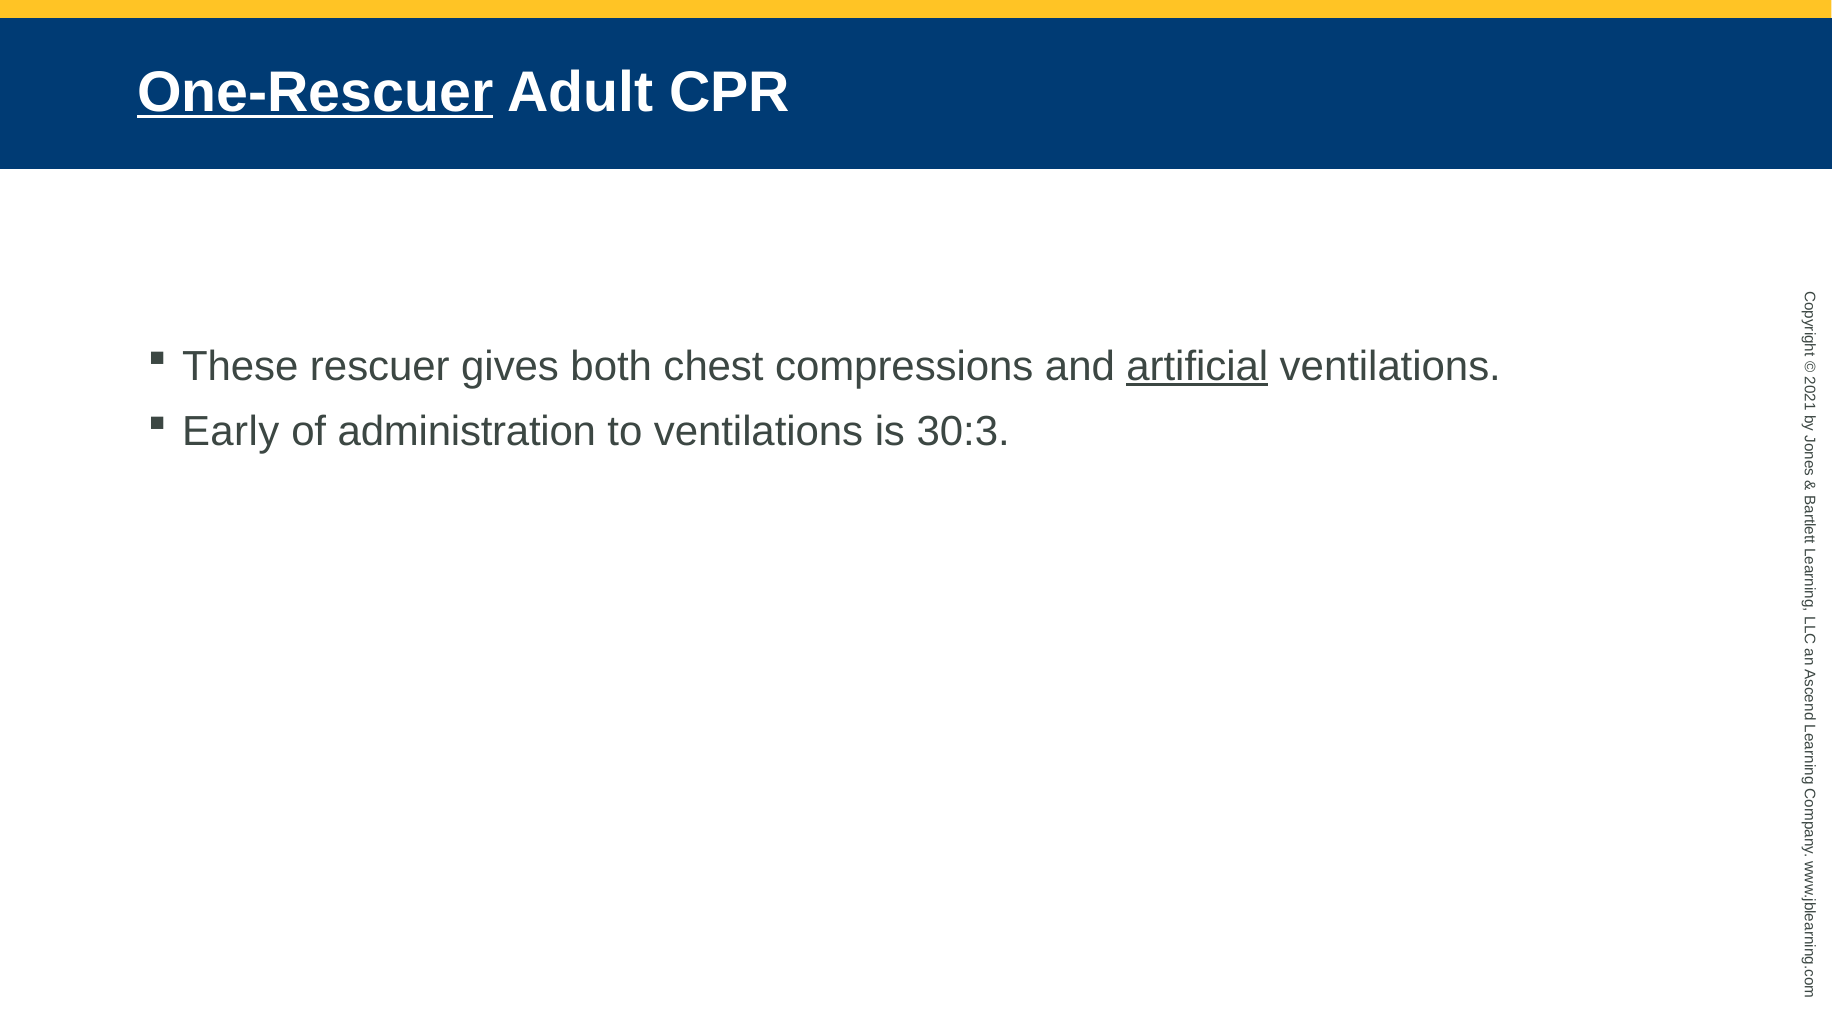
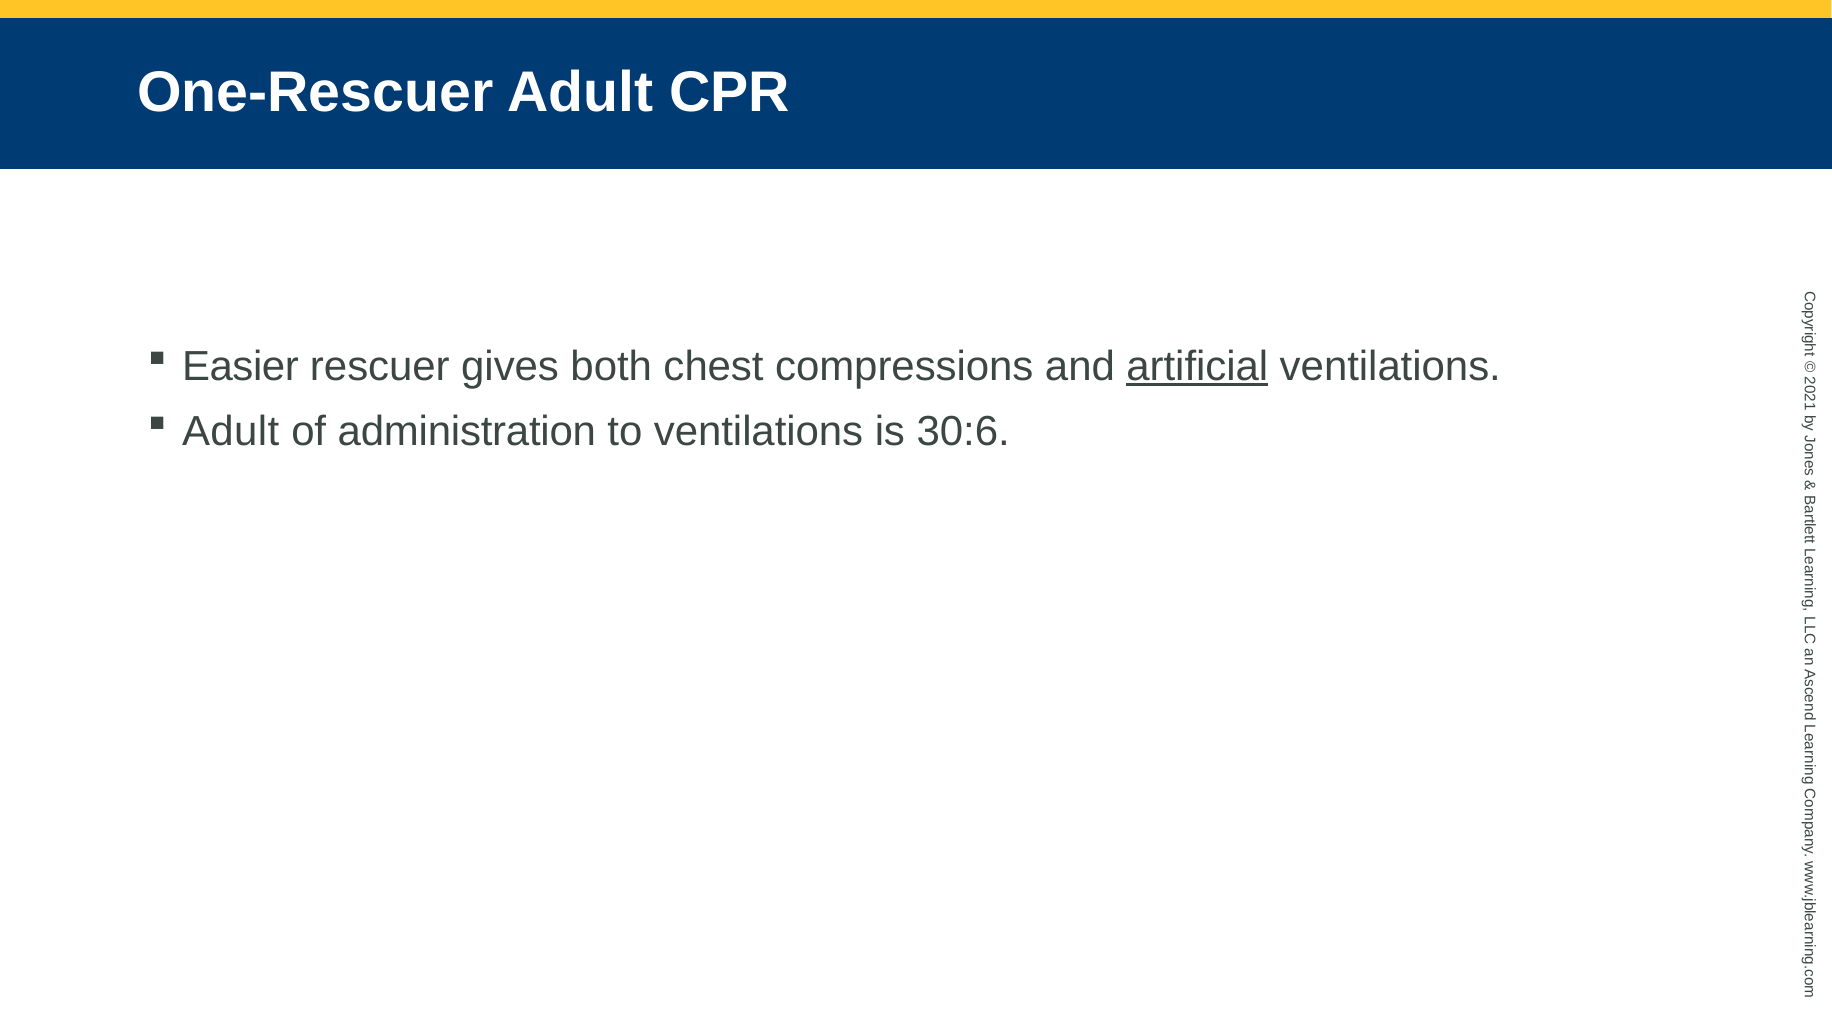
One-Rescuer underline: present -> none
These: These -> Easier
Early at (231, 431): Early -> Adult
30:3: 30:3 -> 30:6
